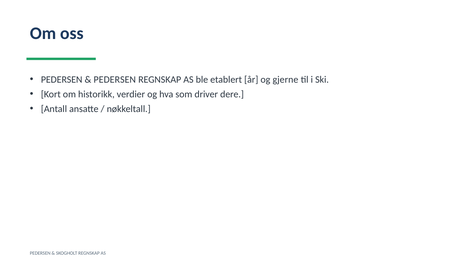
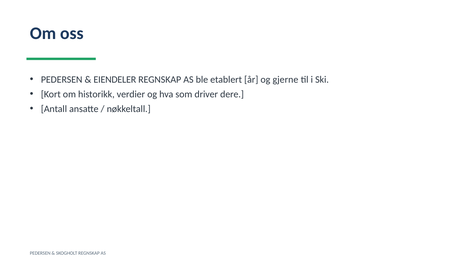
PEDERSEN at (115, 80): PEDERSEN -> EIENDELER
